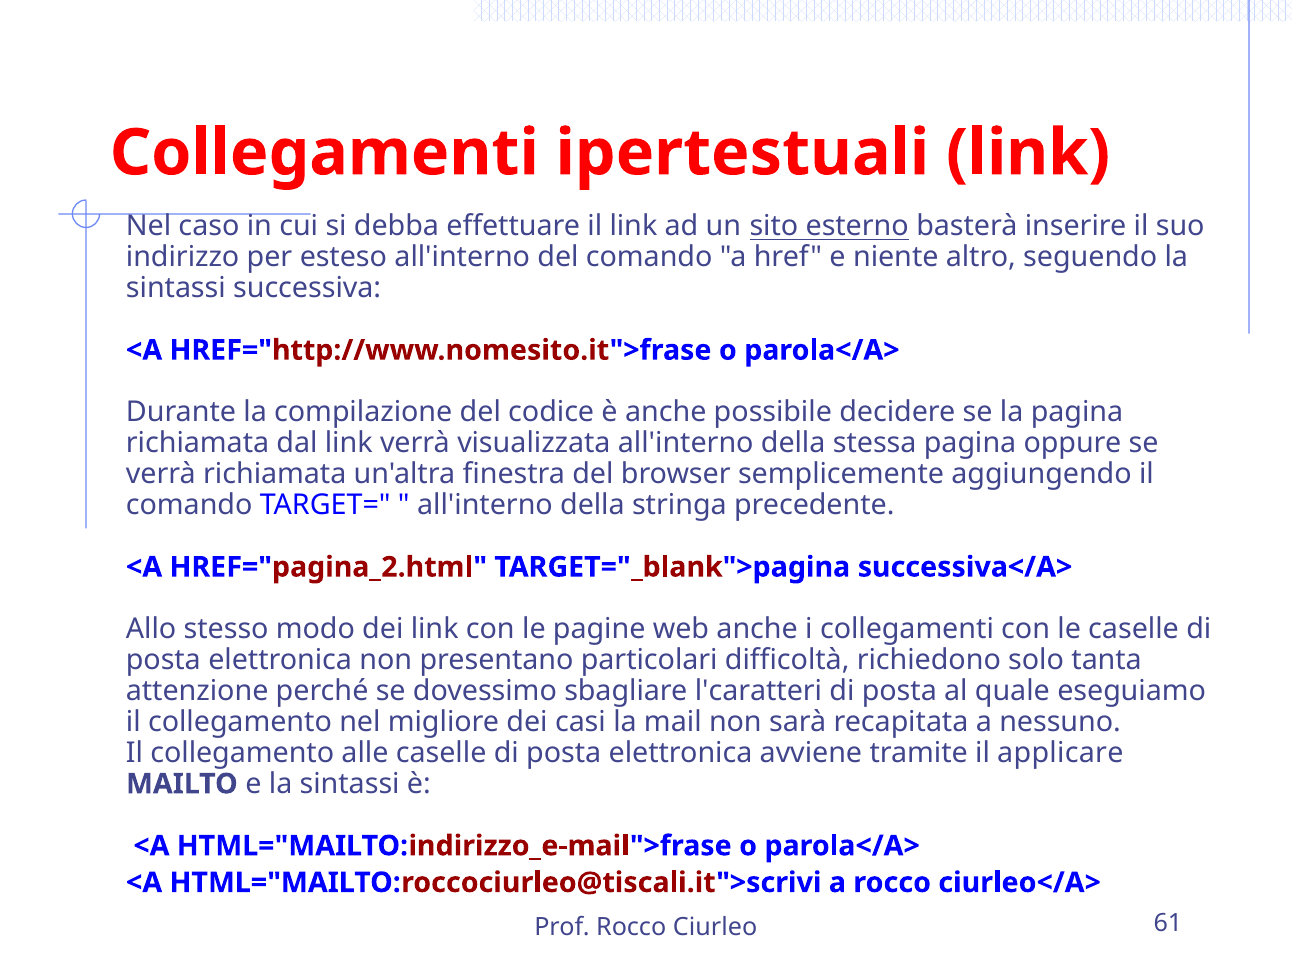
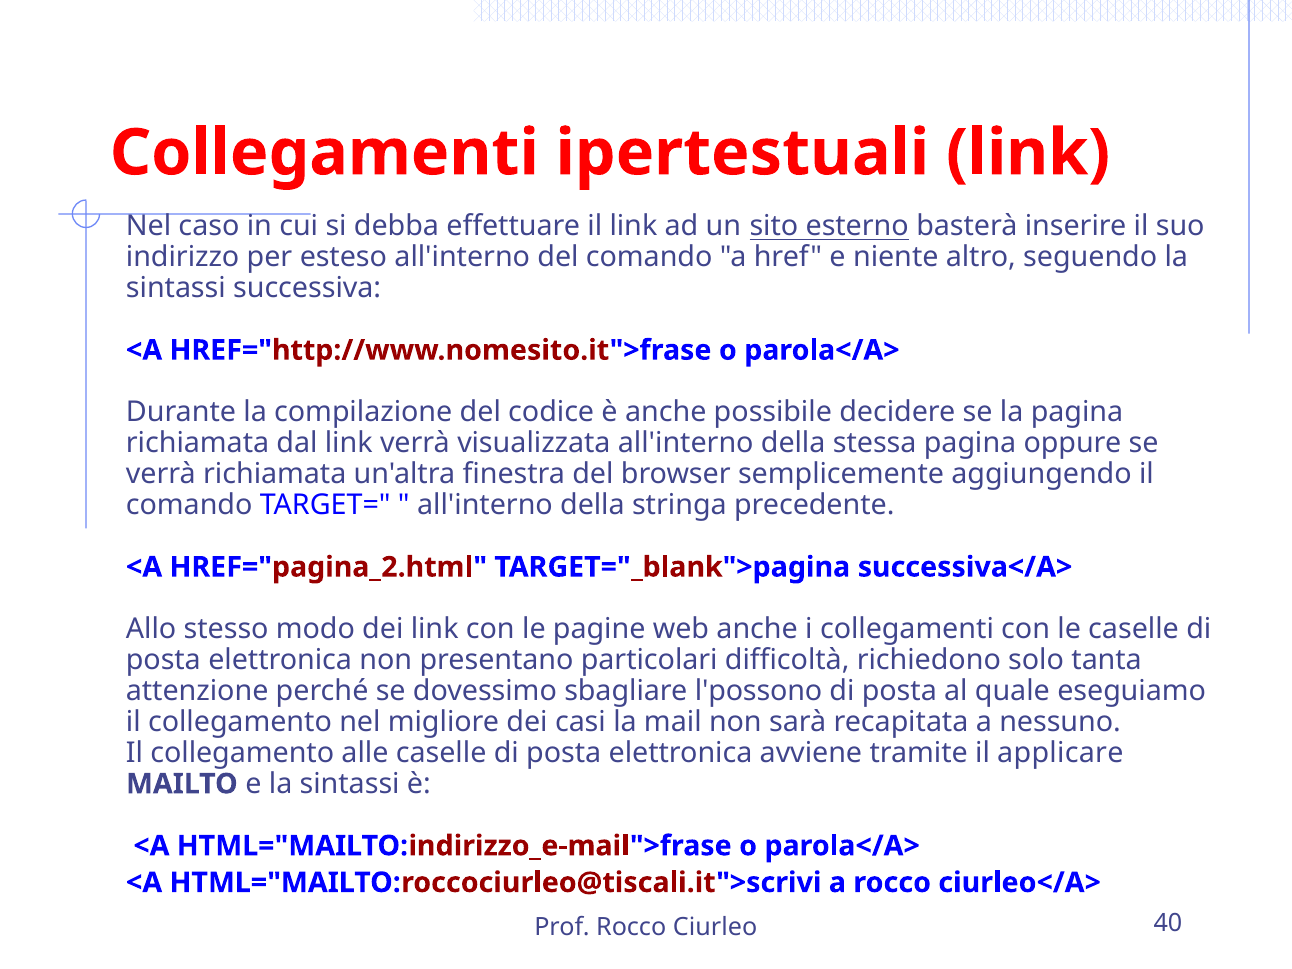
l'caratteri: l'caratteri -> l'possono
61: 61 -> 40
